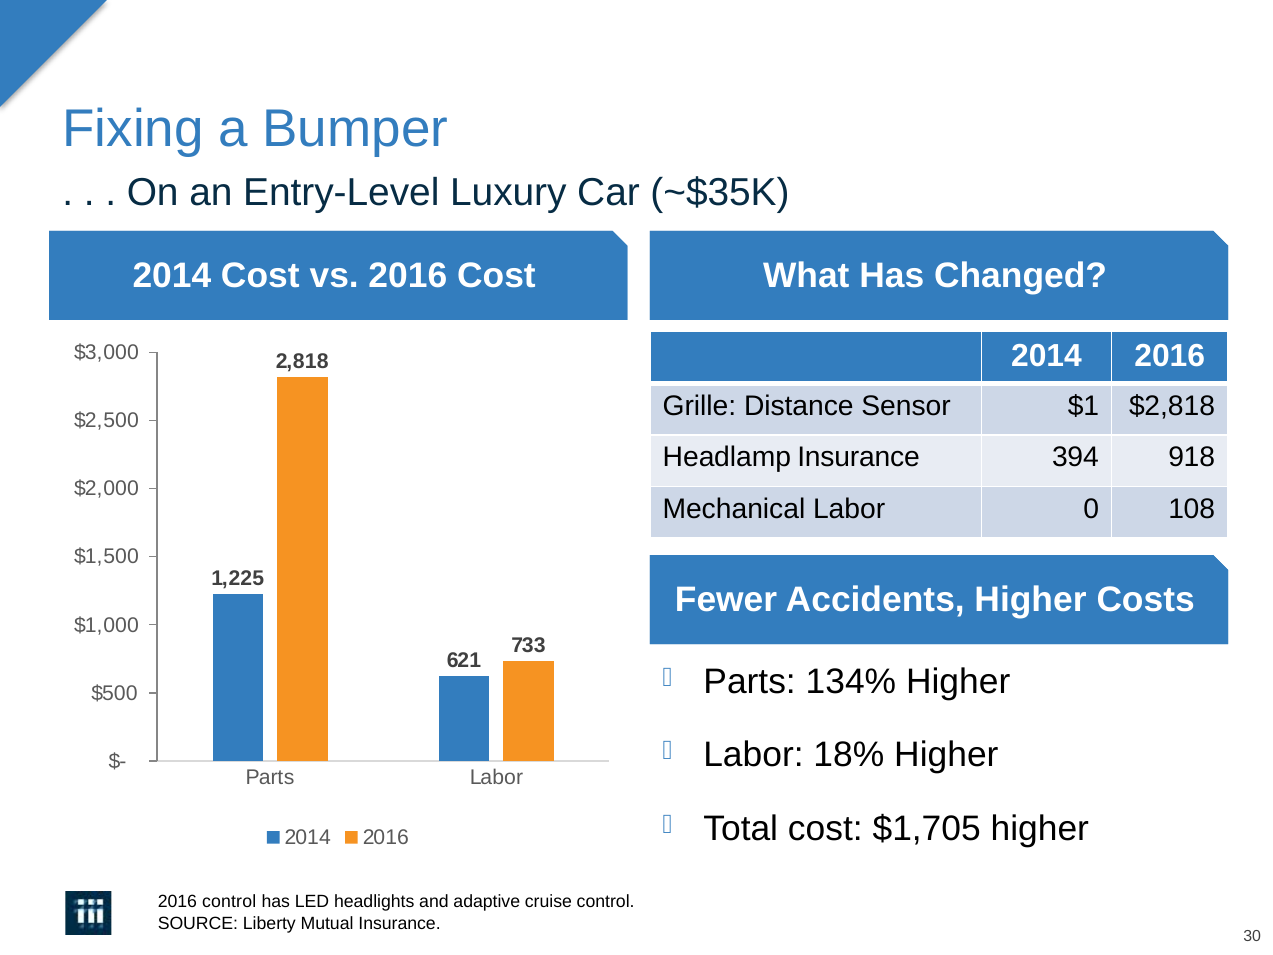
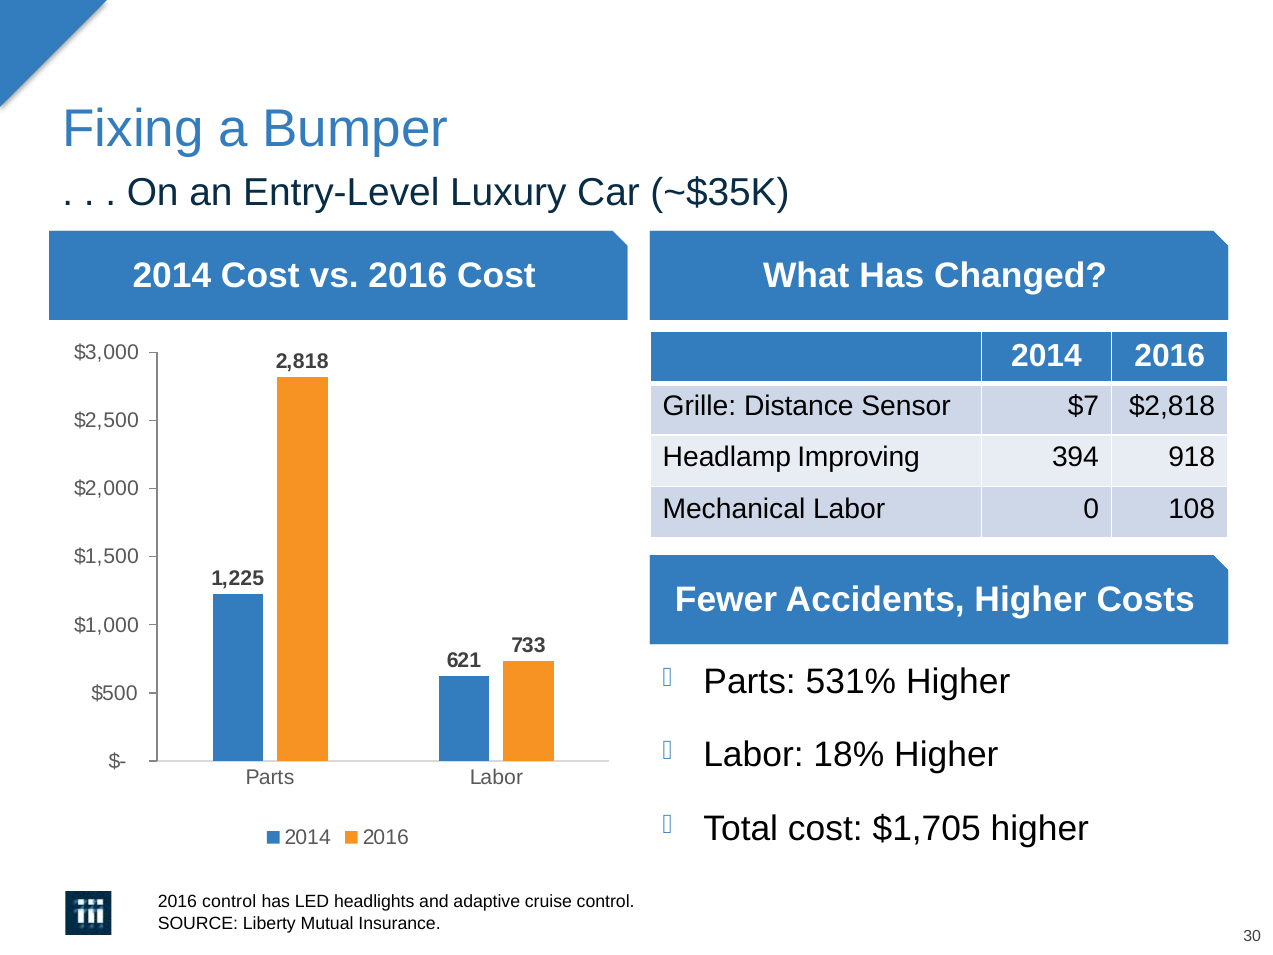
$1: $1 -> $7
Headlamp Insurance: Insurance -> Improving
134%: 134% -> 531%
